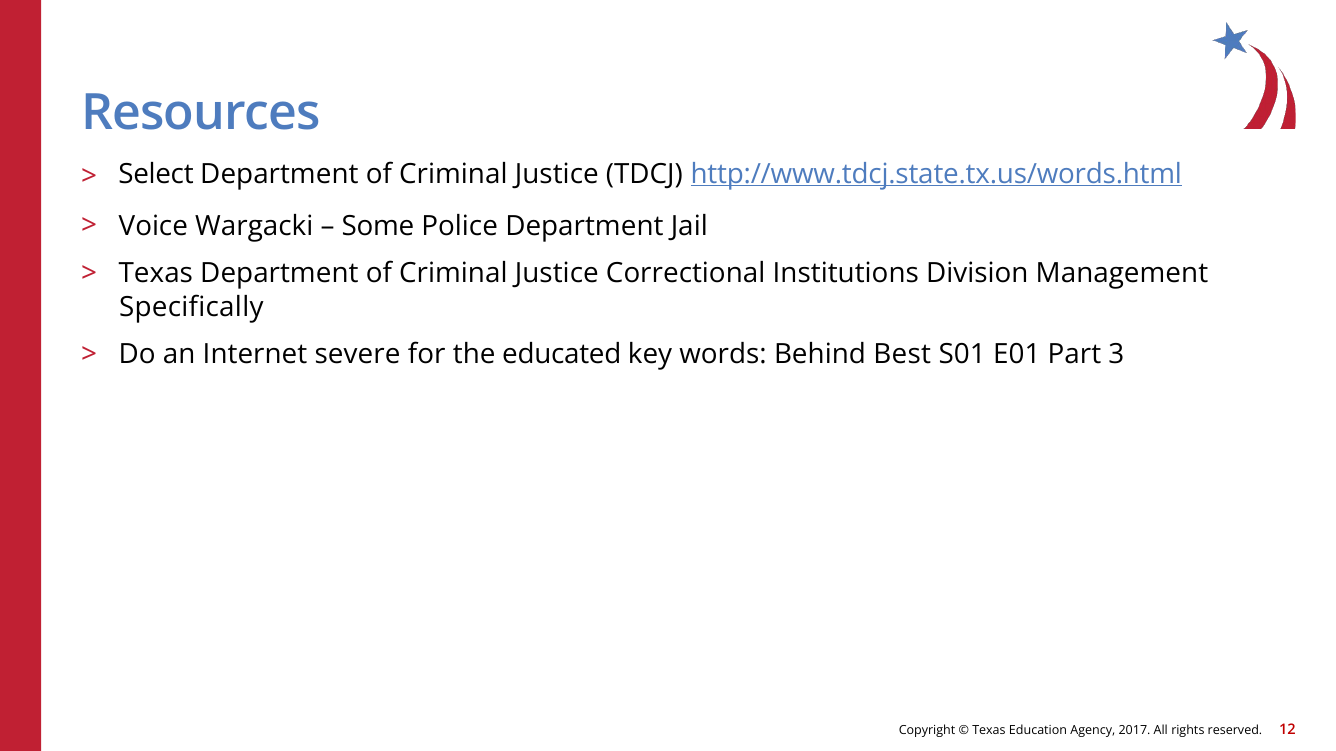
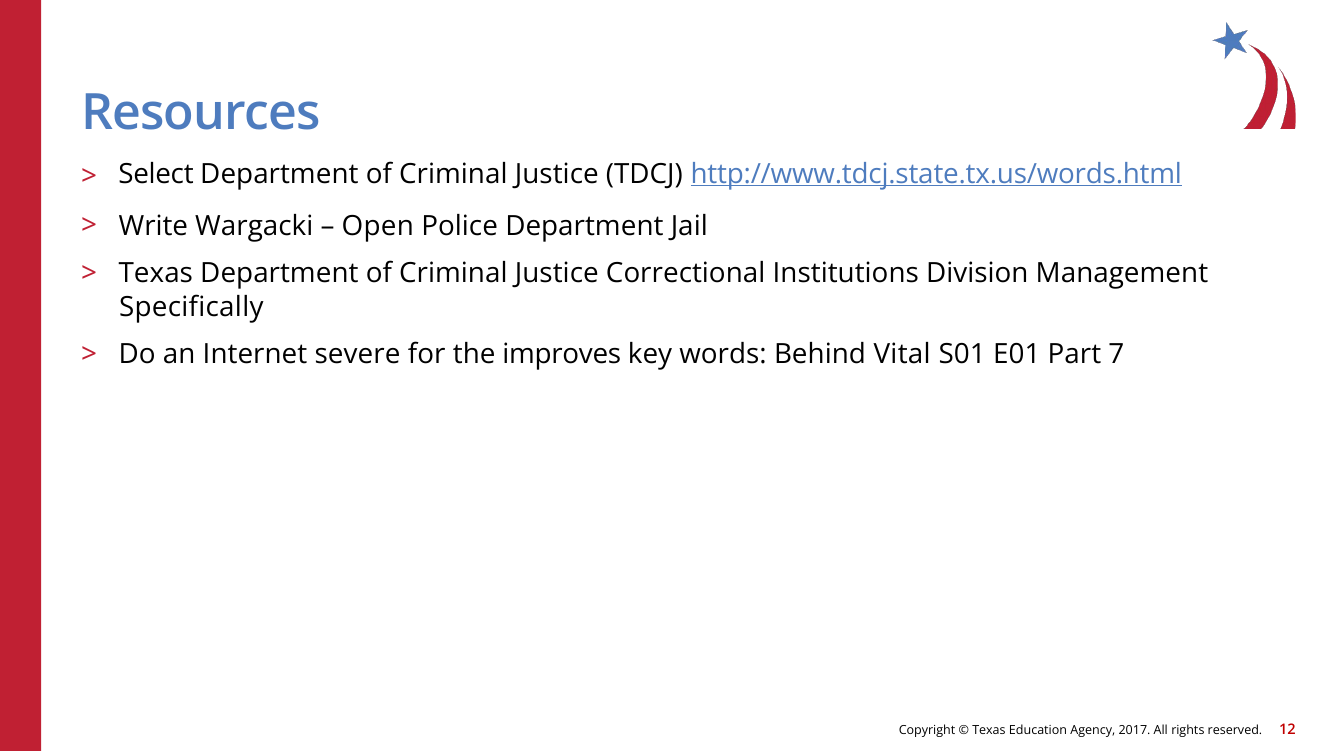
Voice: Voice -> Write
Some: Some -> Open
educated: educated -> improves
Best: Best -> Vital
3: 3 -> 7
